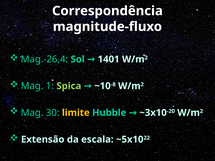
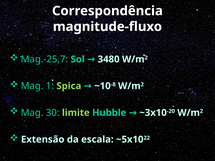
Mag.-26,4: Mag.-26,4 -> Mag.-25,7
1401: 1401 -> 3480
limite colour: yellow -> light green
